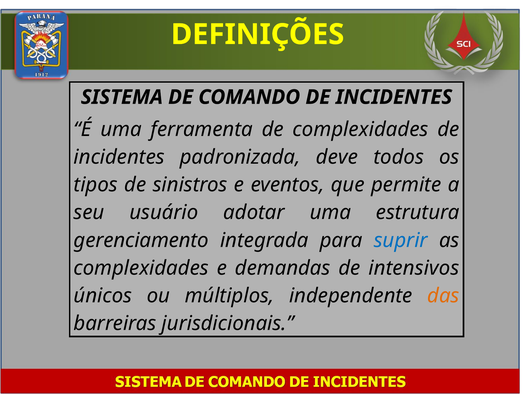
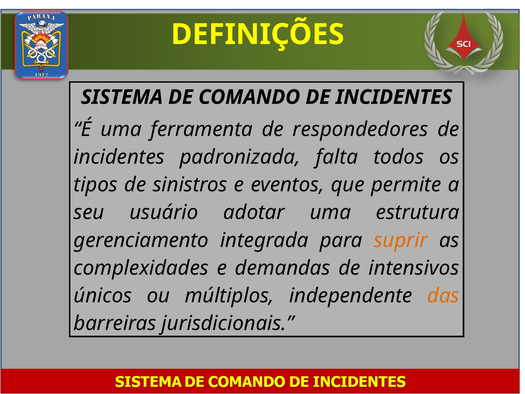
de complexidades: complexidades -> respondedores
deve: deve -> falta
suprir colour: blue -> orange
